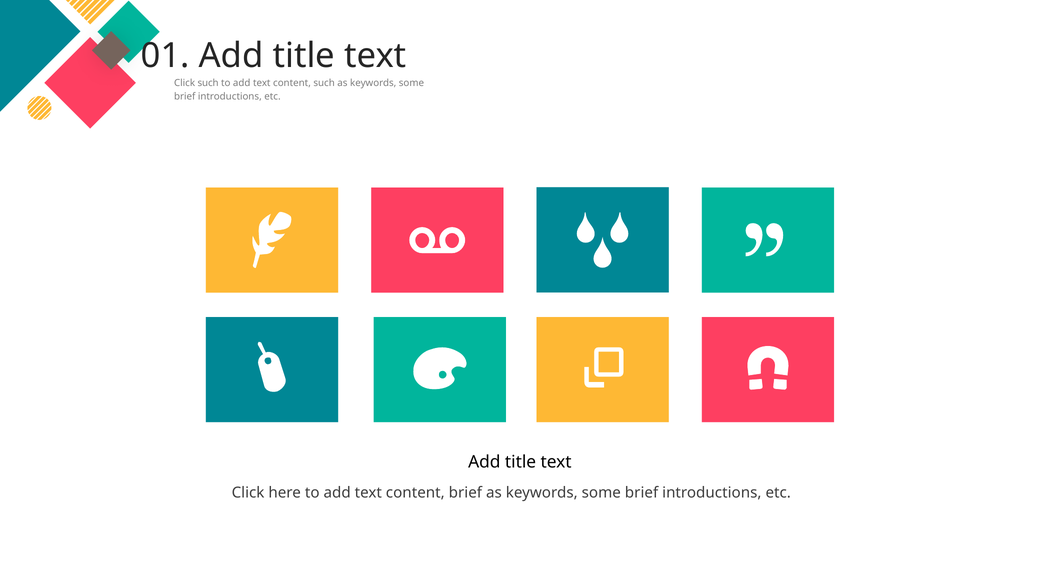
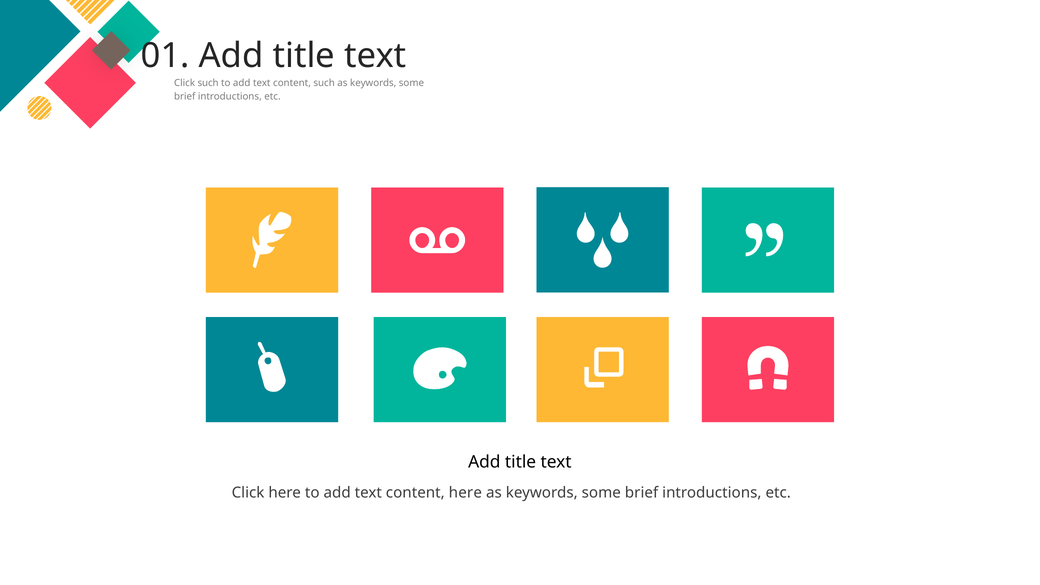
content brief: brief -> here
